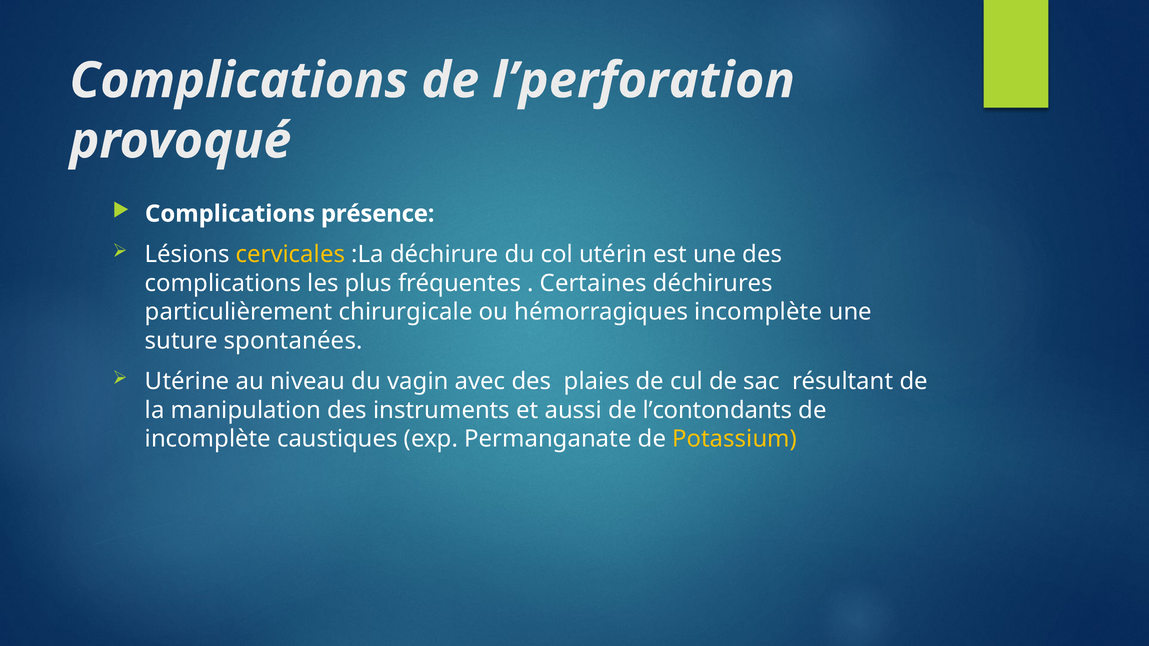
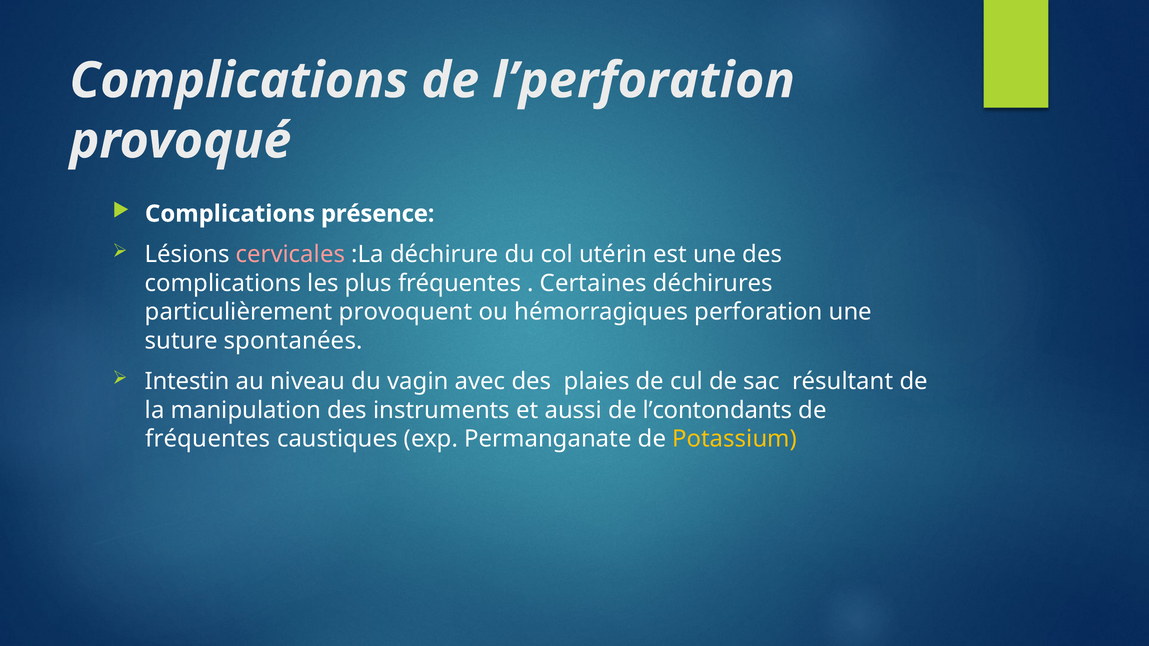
cervicales colour: yellow -> pink
chirurgicale: chirurgicale -> provoquent
hémorragiques incomplète: incomplète -> perforation
Utérine: Utérine -> Intestin
incomplète at (208, 439): incomplète -> fréquentes
